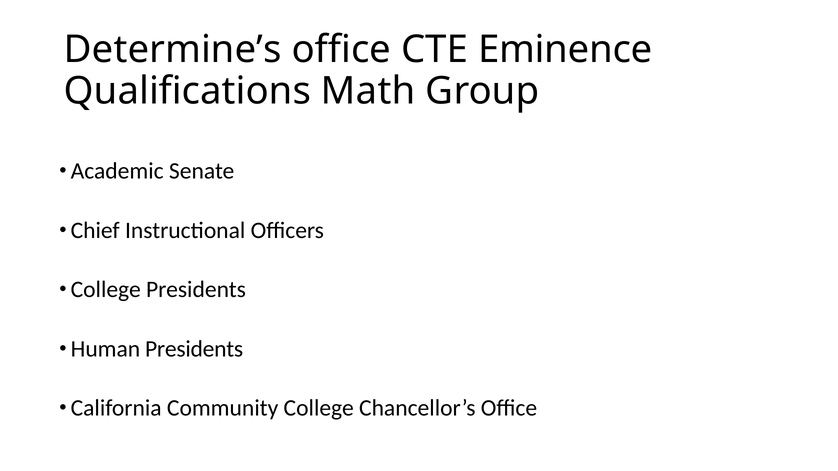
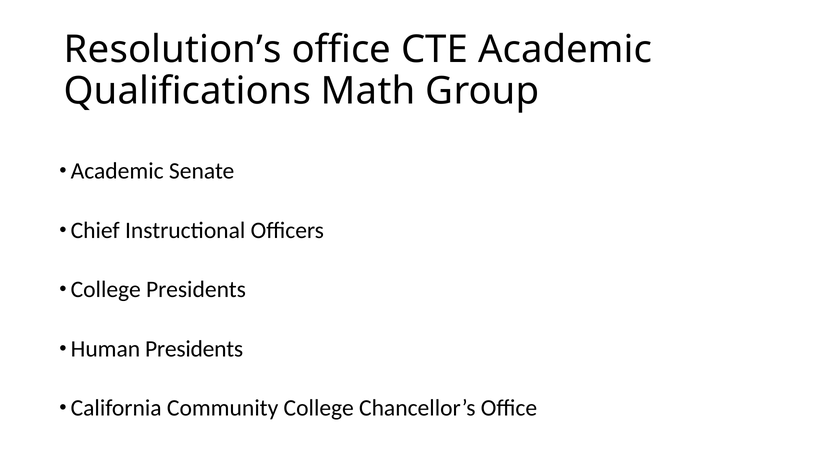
Determine’s: Determine’s -> Resolution’s
CTE Eminence: Eminence -> Academic
